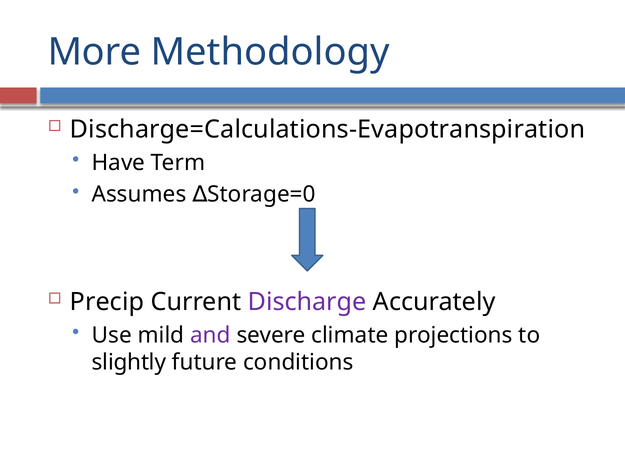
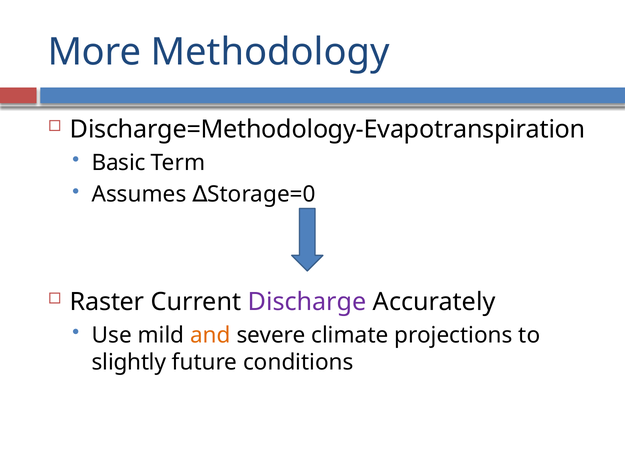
Discharge=Calculations-Evapotranspiration: Discharge=Calculations-Evapotranspiration -> Discharge=Methodology-Evapotranspiration
Have: Have -> Basic
Precip: Precip -> Raster
and colour: purple -> orange
